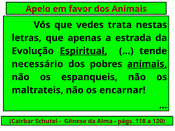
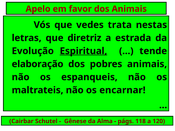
apenas: apenas -> diretriz
necessário: necessário -> elaboração
animais at (147, 64) underline: present -> none
